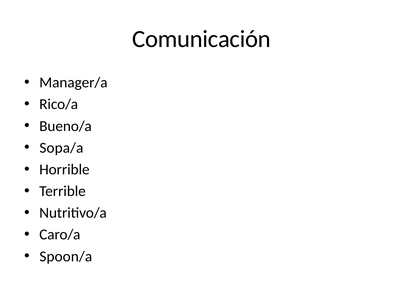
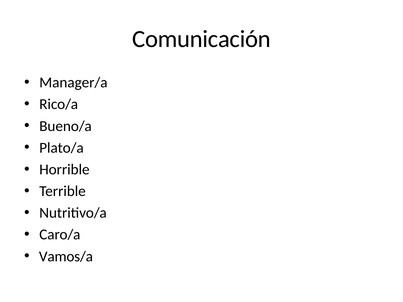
Sopa/a: Sopa/a -> Plato/a
Spoon/a: Spoon/a -> Vamos/a
